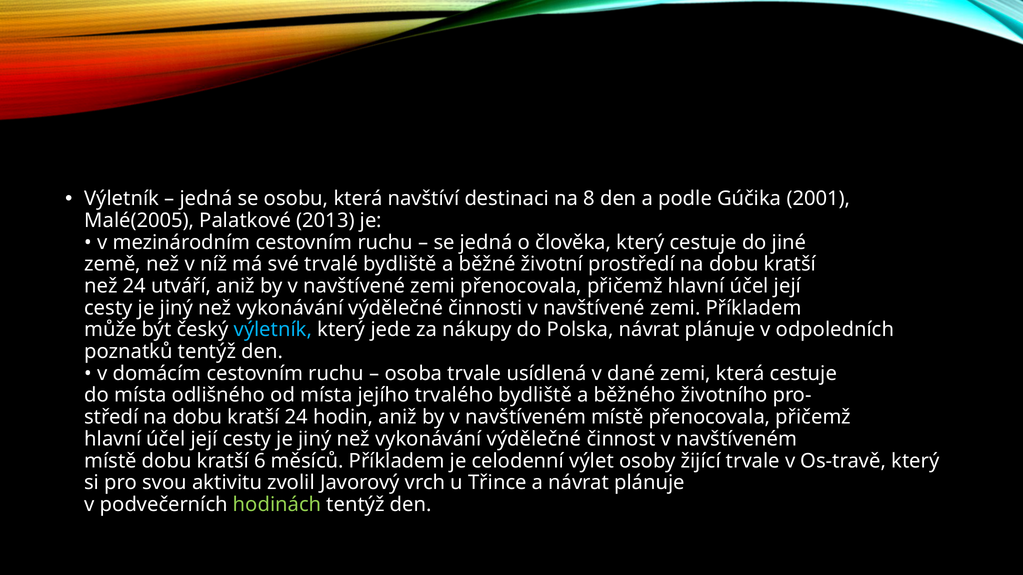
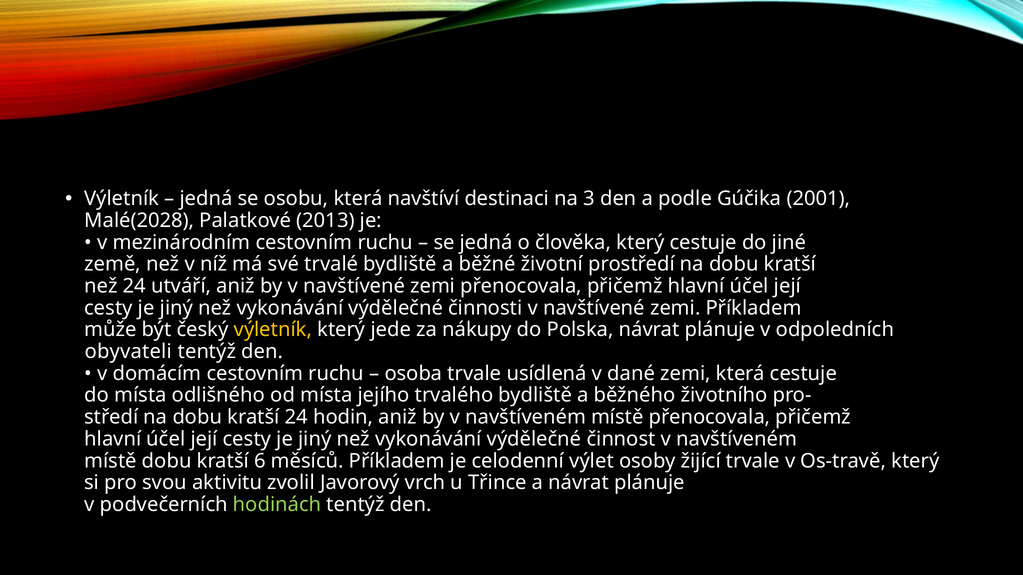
8: 8 -> 3
Malé(2005: Malé(2005 -> Malé(2028
výletník at (273, 330) colour: light blue -> yellow
poznatků: poznatků -> obyvateli
